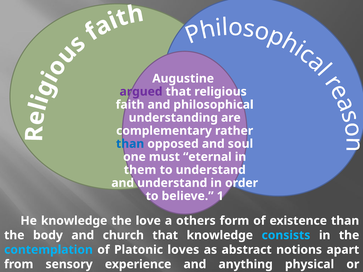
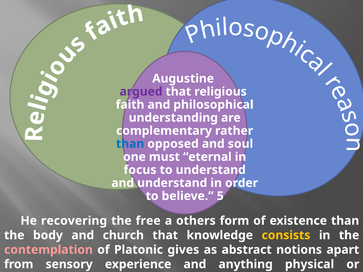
them: them -> focus
1: 1 -> 5
He knowledge: knowledge -> recovering
love: love -> free
consists colour: light blue -> yellow
contemplation colour: light blue -> pink
loves: loves -> gives
